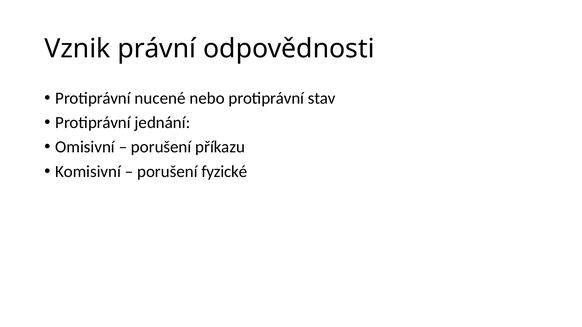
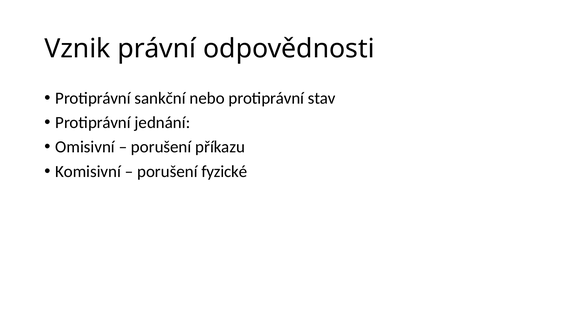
nucené: nucené -> sankční
